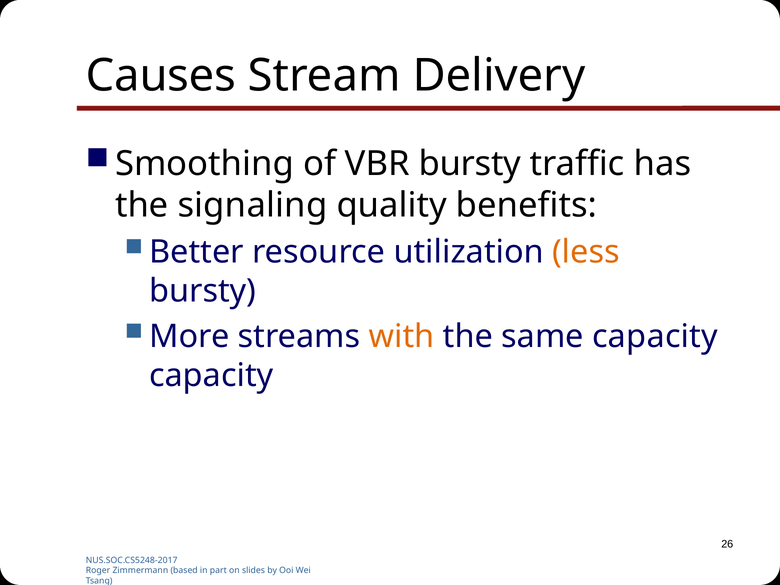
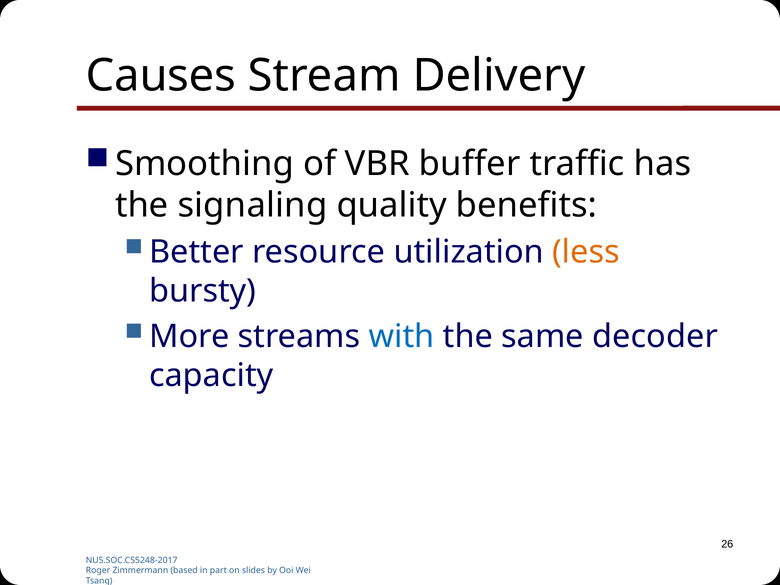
VBR bursty: bursty -> buffer
with colour: orange -> blue
same capacity: capacity -> decoder
